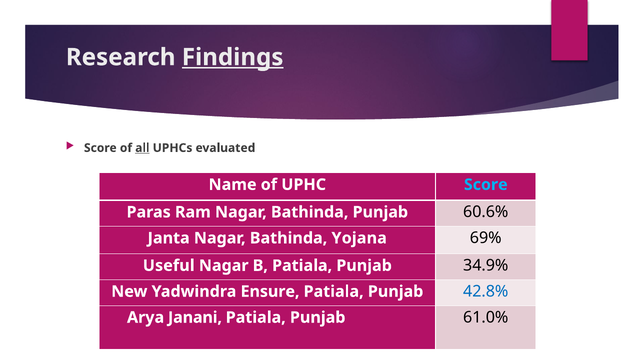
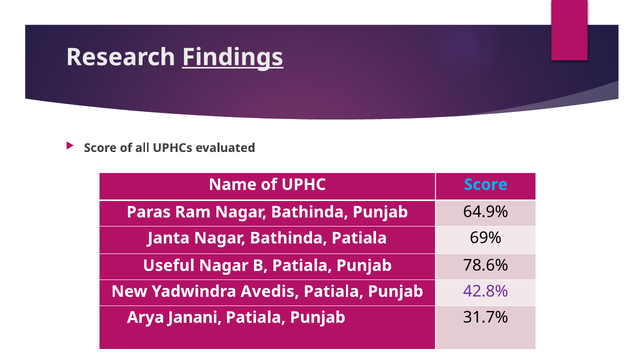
all underline: present -> none
60.6%: 60.6% -> 64.9%
Bathinda Yojana: Yojana -> Patiala
34.9%: 34.9% -> 78.6%
Ensure: Ensure -> Avedis
42.8% colour: blue -> purple
61.0%: 61.0% -> 31.7%
